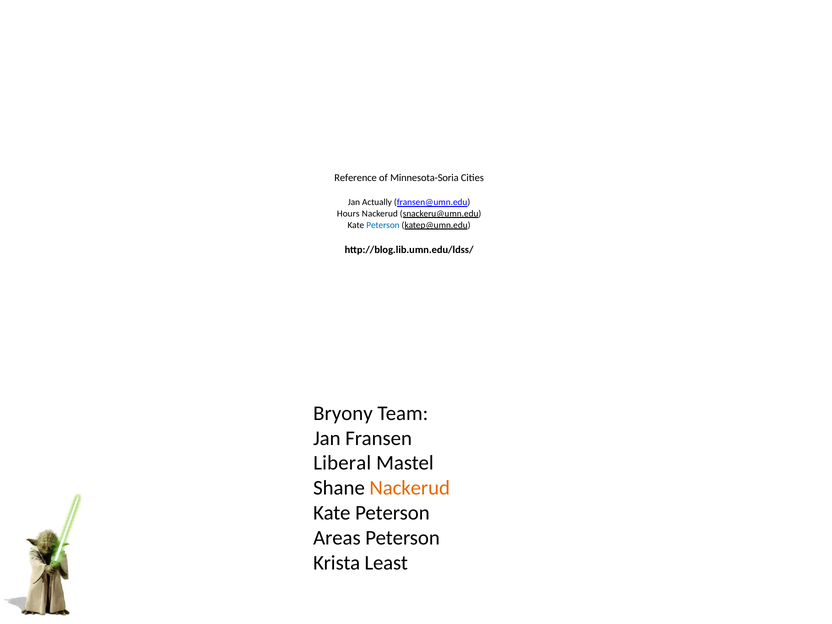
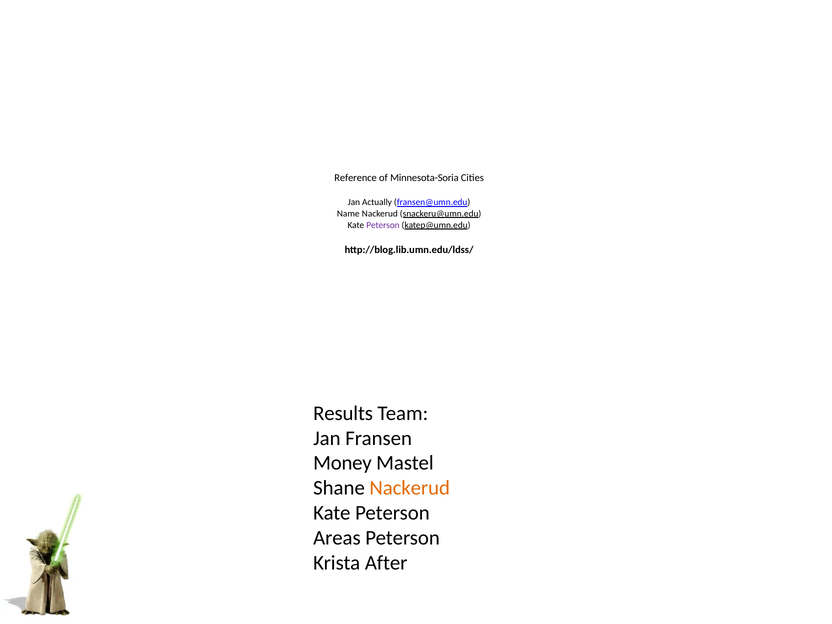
Hours: Hours -> Name
Peterson at (383, 225) colour: blue -> purple
Bryony: Bryony -> Results
Liberal: Liberal -> Money
Least: Least -> After
